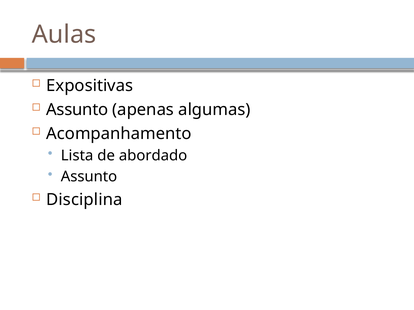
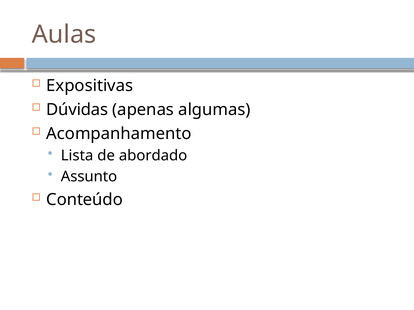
Assunto at (77, 110): Assunto -> Dúvidas
Disciplina: Disciplina -> Conteúdo
